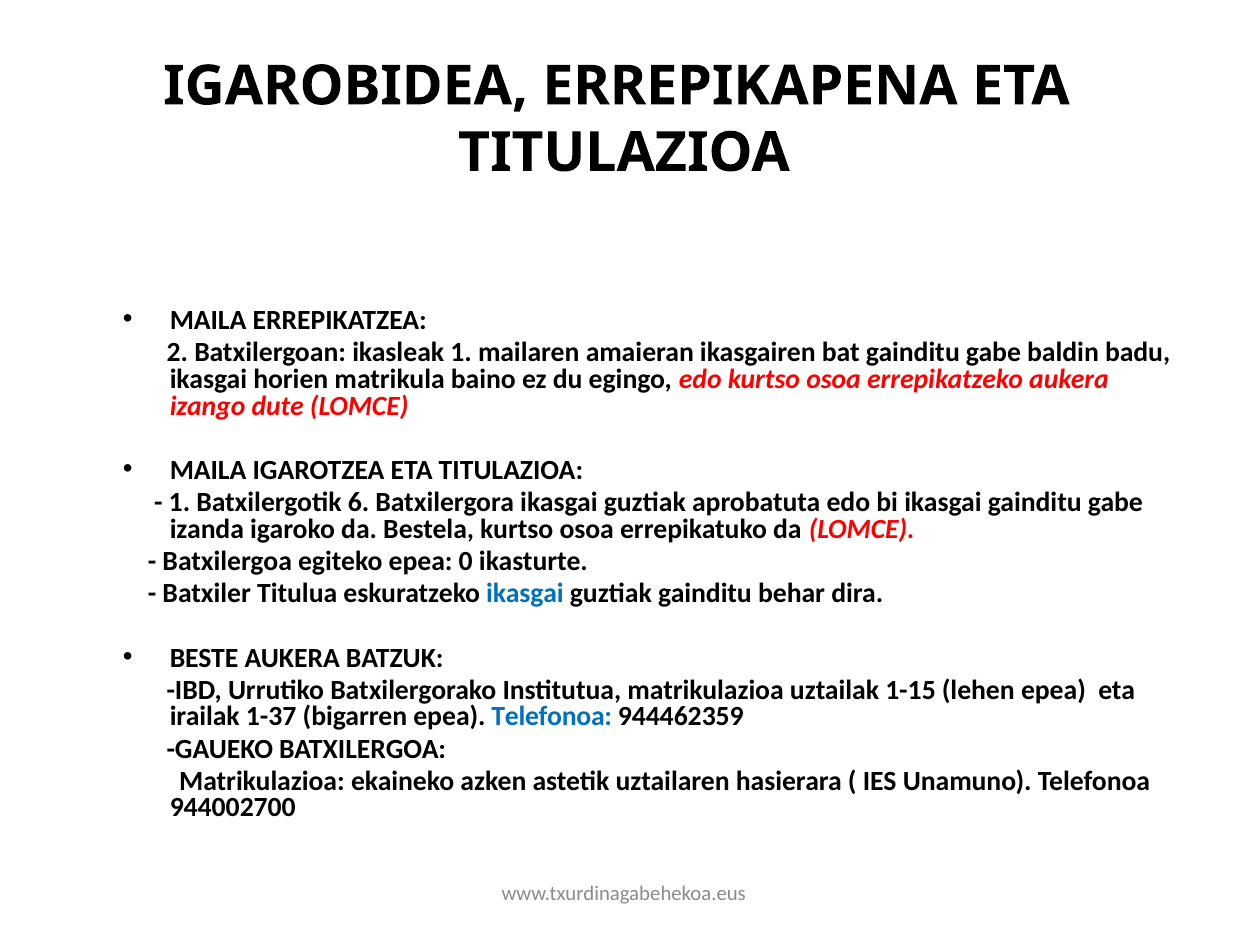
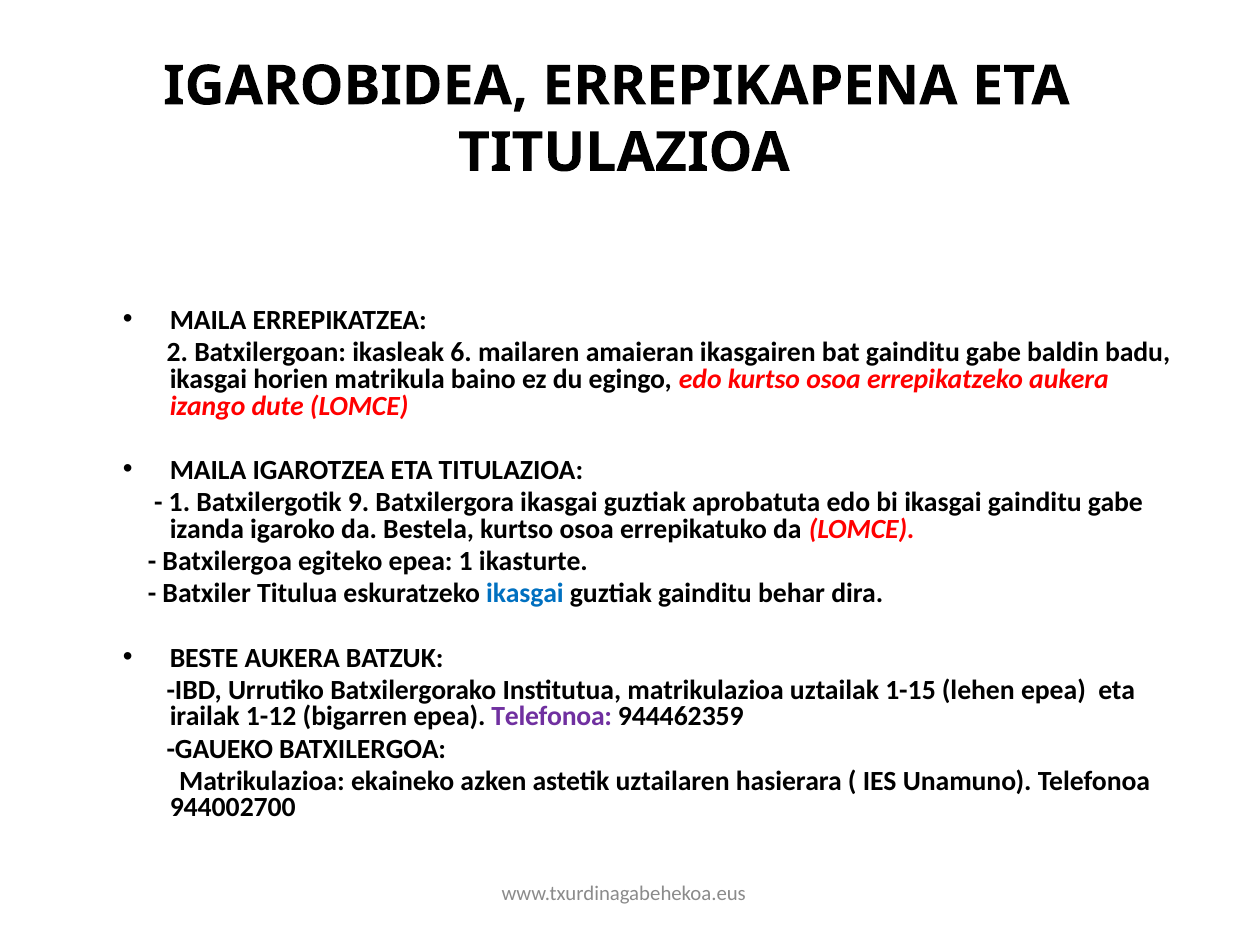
ikasleak 1: 1 -> 6
6: 6 -> 9
epea 0: 0 -> 1
1-37: 1-37 -> 1-12
Telefonoa at (552, 717) colour: blue -> purple
